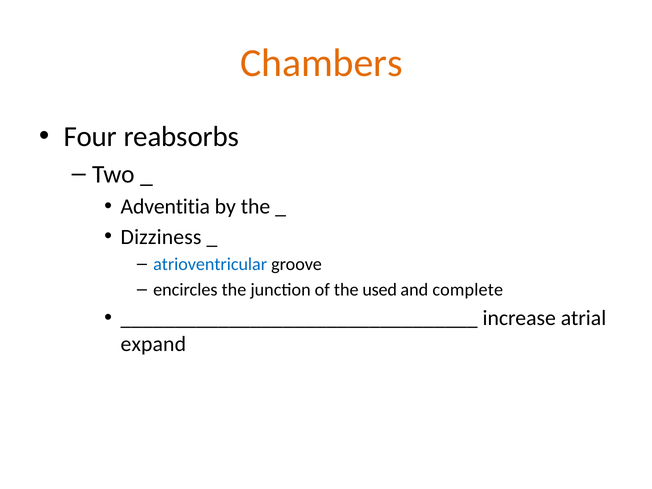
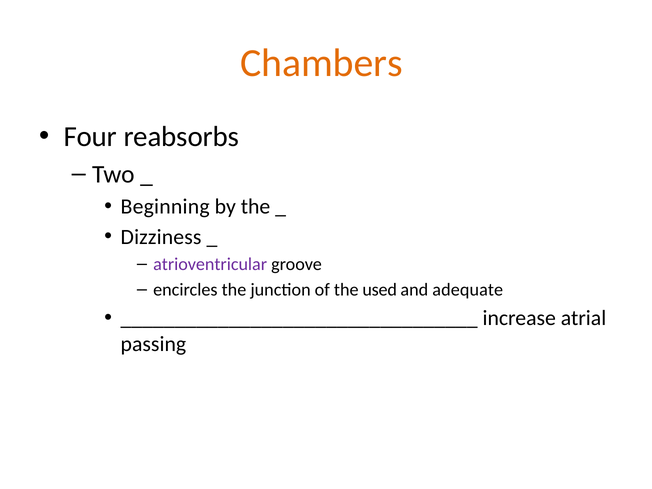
Adventitia: Adventitia -> Beginning
atrioventricular colour: blue -> purple
complete: complete -> adequate
expand: expand -> passing
